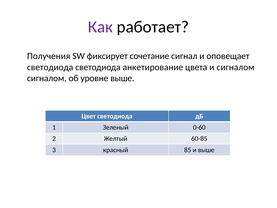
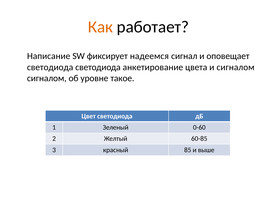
Как colour: purple -> orange
Получения: Получения -> Написание
сочетание: сочетание -> надеемся
уровне выше: выше -> такое
